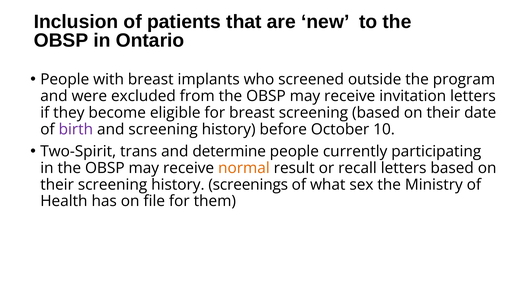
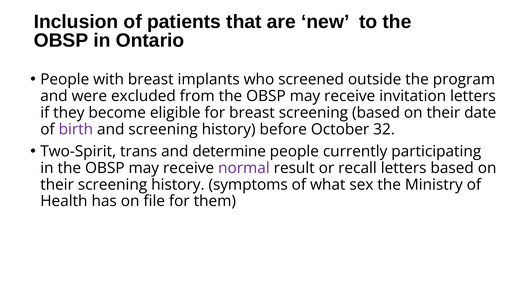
10: 10 -> 32
normal colour: orange -> purple
screenings: screenings -> symptoms
